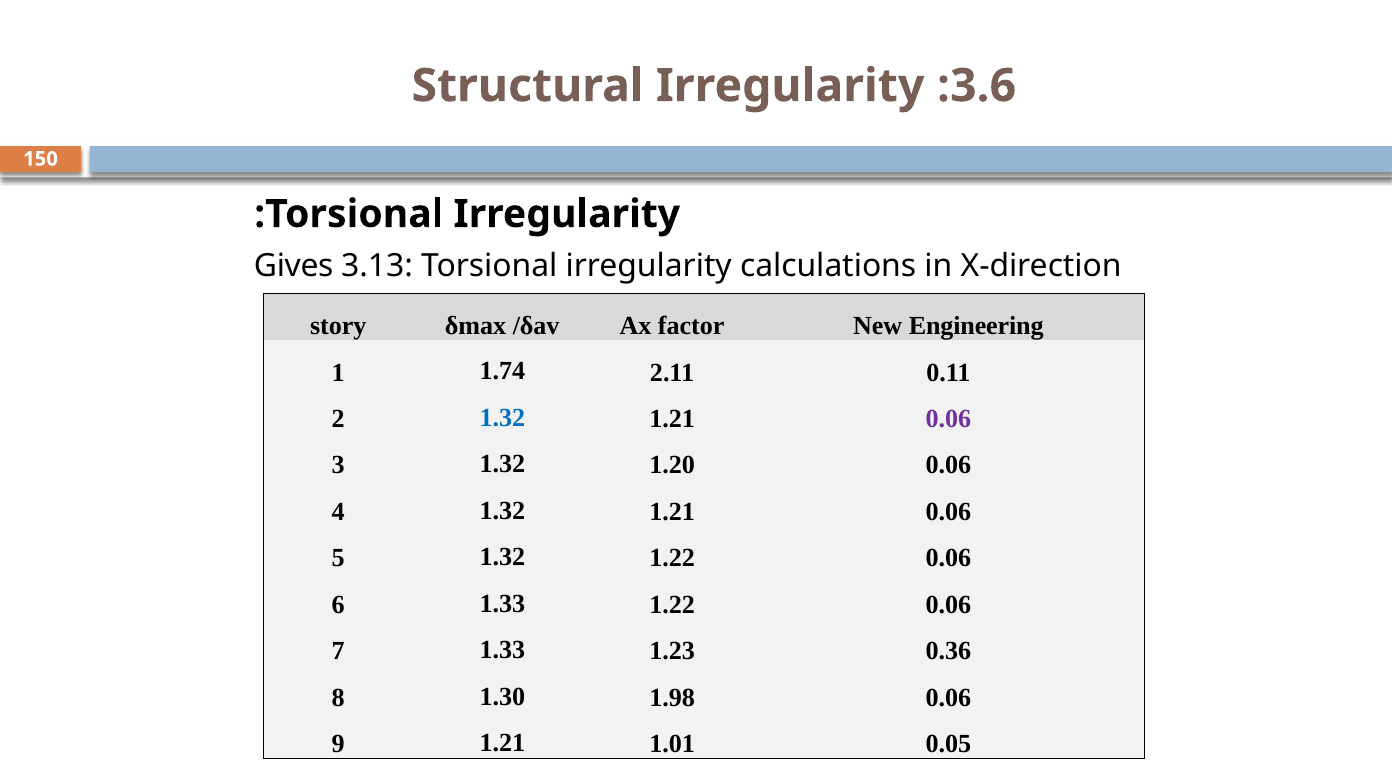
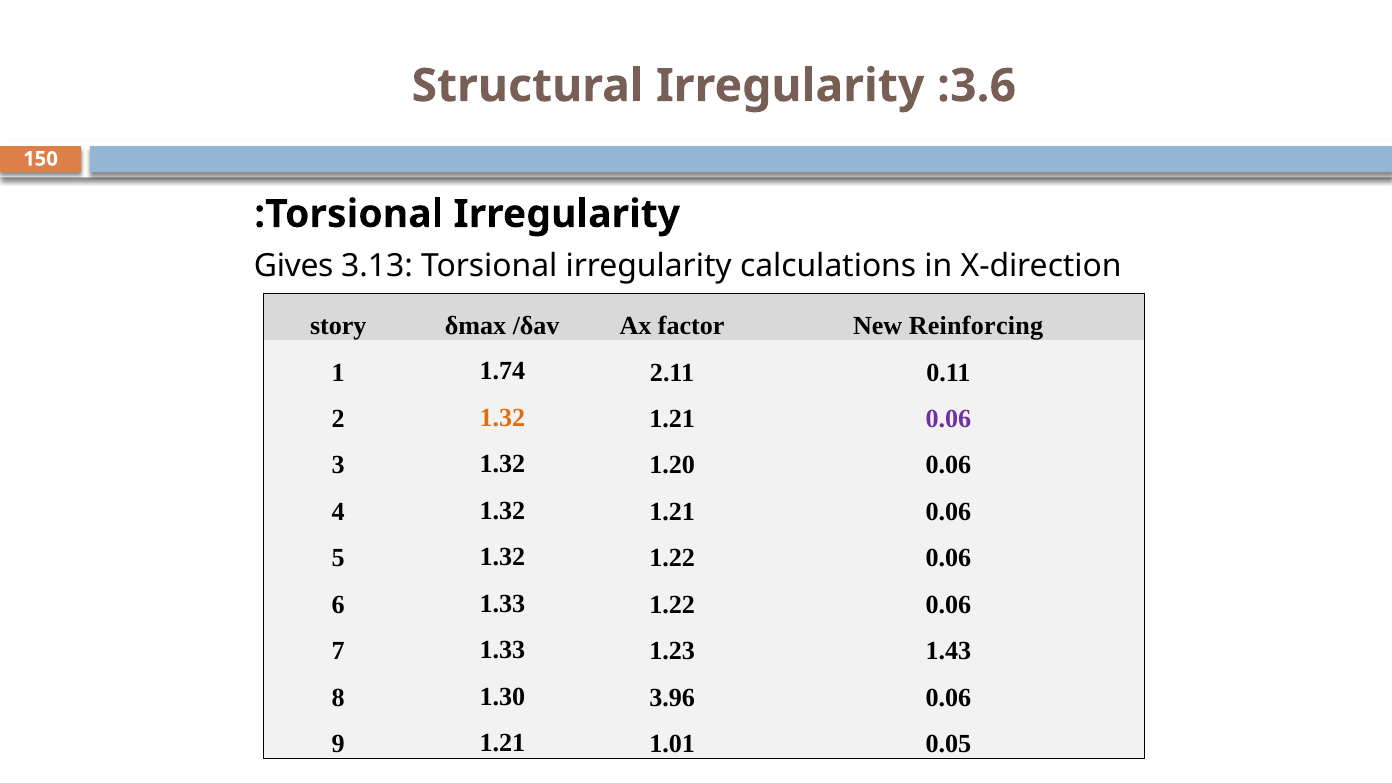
Engineering: Engineering -> Reinforcing
1.32 at (502, 418) colour: blue -> orange
0.36: 0.36 -> 1.43
1.98: 1.98 -> 3.96
